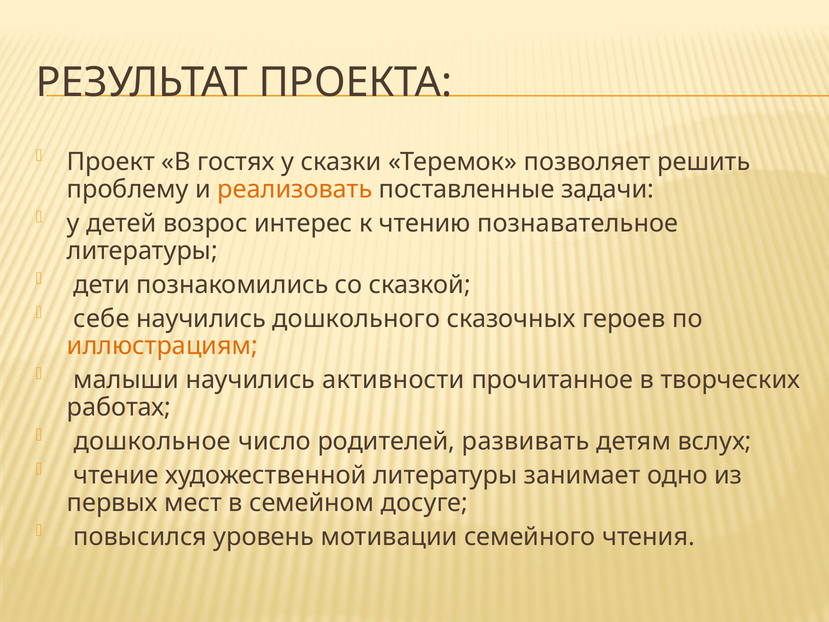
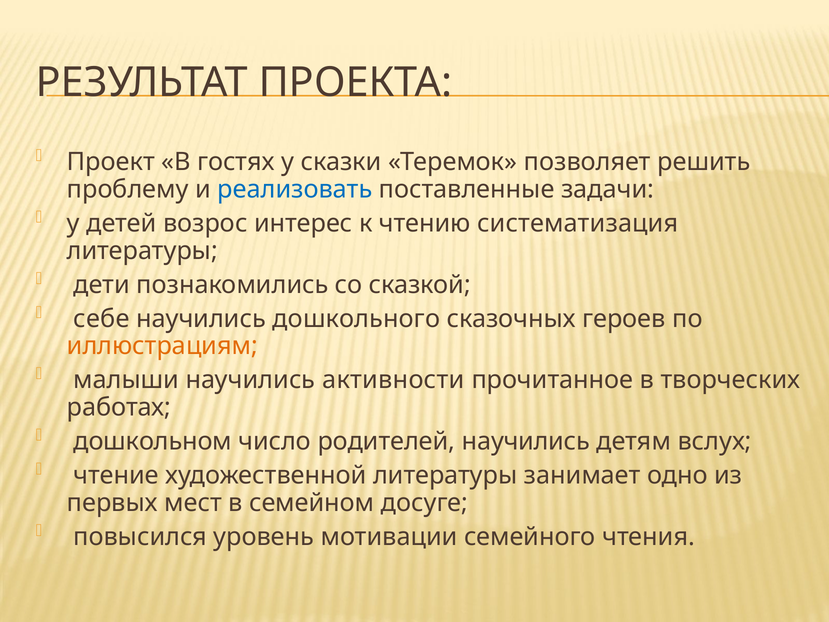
реализовать colour: orange -> blue
познавательное: познавательное -> систематизация
дошкольное: дошкольное -> дошкольном
родителей развивать: развивать -> научились
